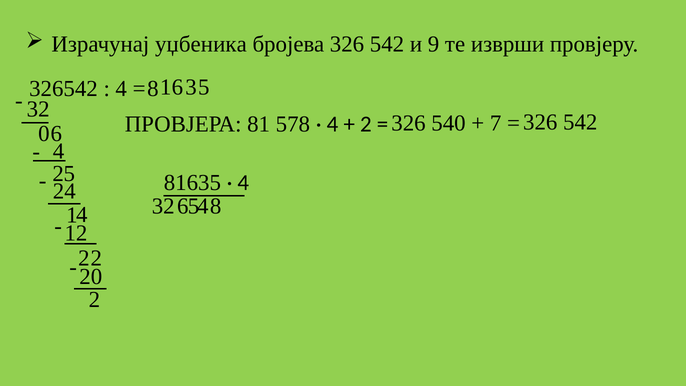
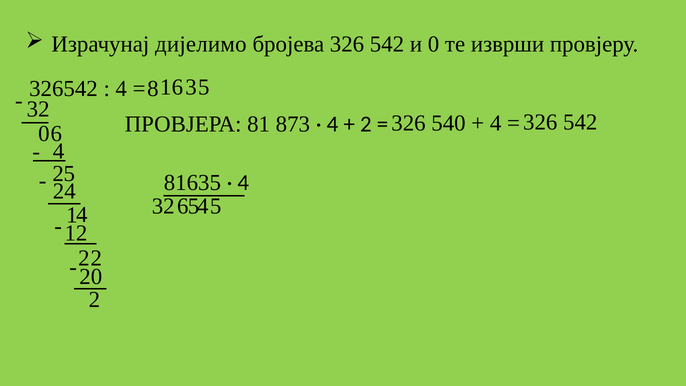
уџбеника: уџбеника -> дијелимо
и 9: 9 -> 0
7 at (496, 123): 7 -> 4
578: 578 -> 873
5 8: 8 -> 5
